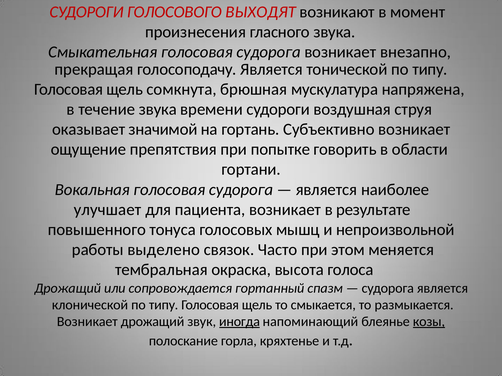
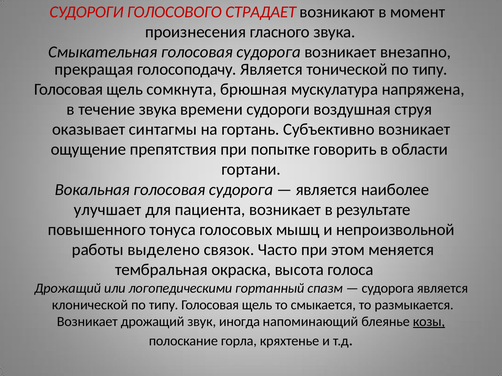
ВЫХОДЯТ: ВЫХОДЯТ -> СТРАДАЕТ
значимой: значимой -> синтагмы
сопровождается: сопровождается -> логопедическими
иногда underline: present -> none
